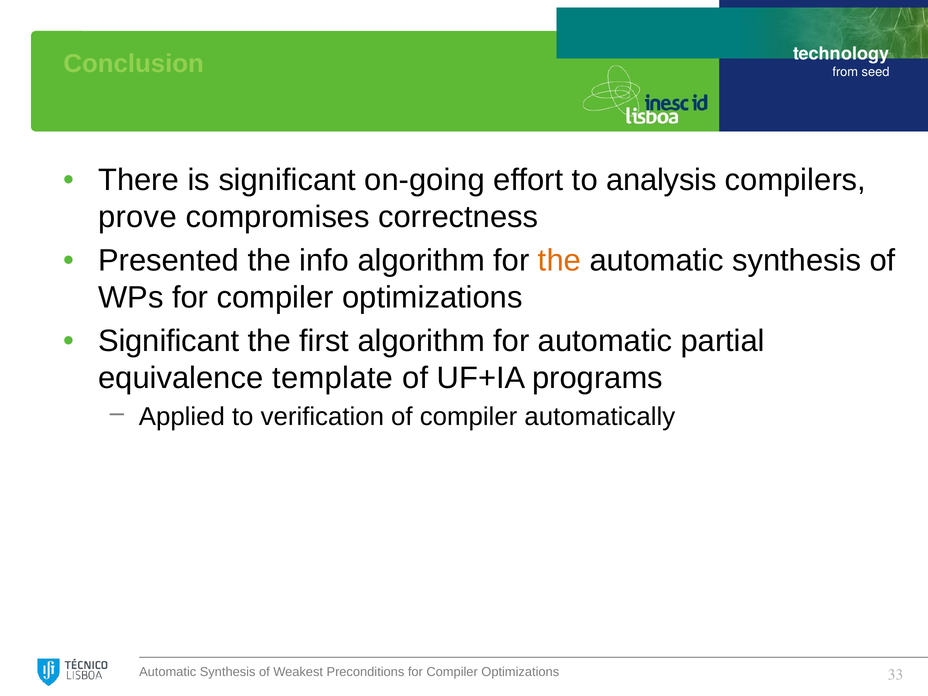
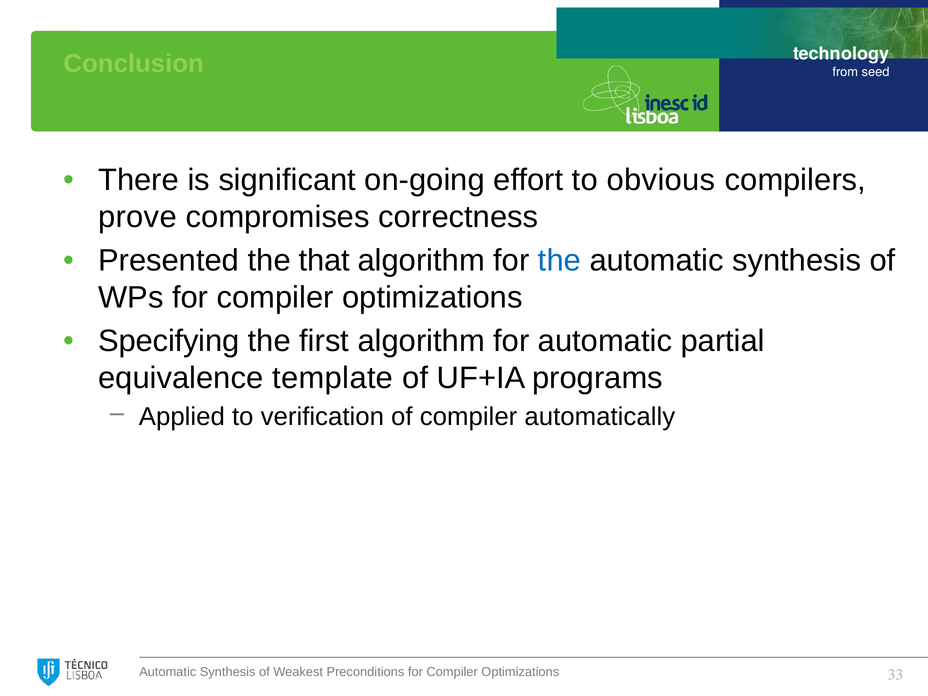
analysis: analysis -> obvious
info: info -> that
the at (559, 260) colour: orange -> blue
Significant at (169, 341): Significant -> Specifying
